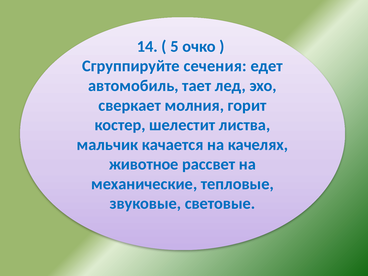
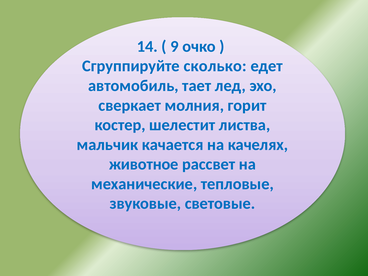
5: 5 -> 9
сечения: сечения -> сколько
